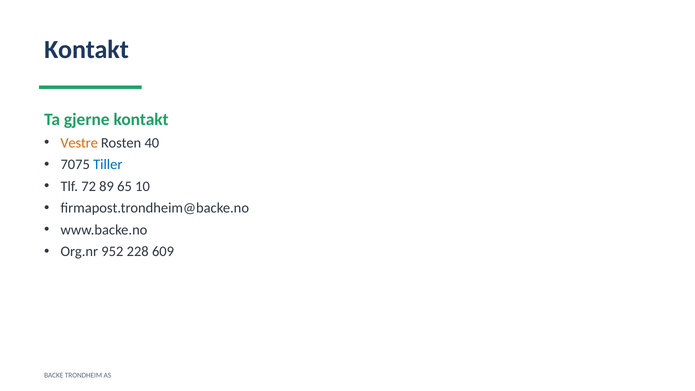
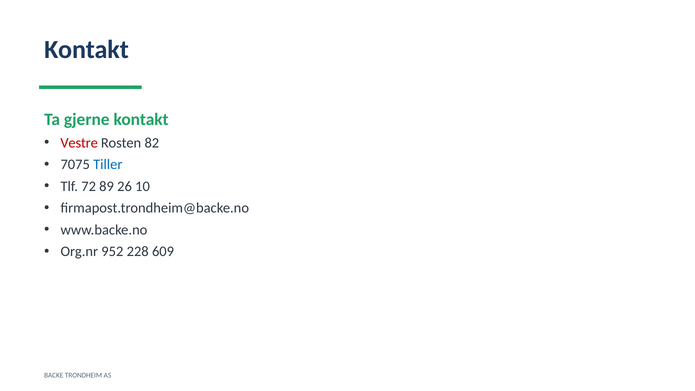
Vestre colour: orange -> red
40: 40 -> 82
65: 65 -> 26
